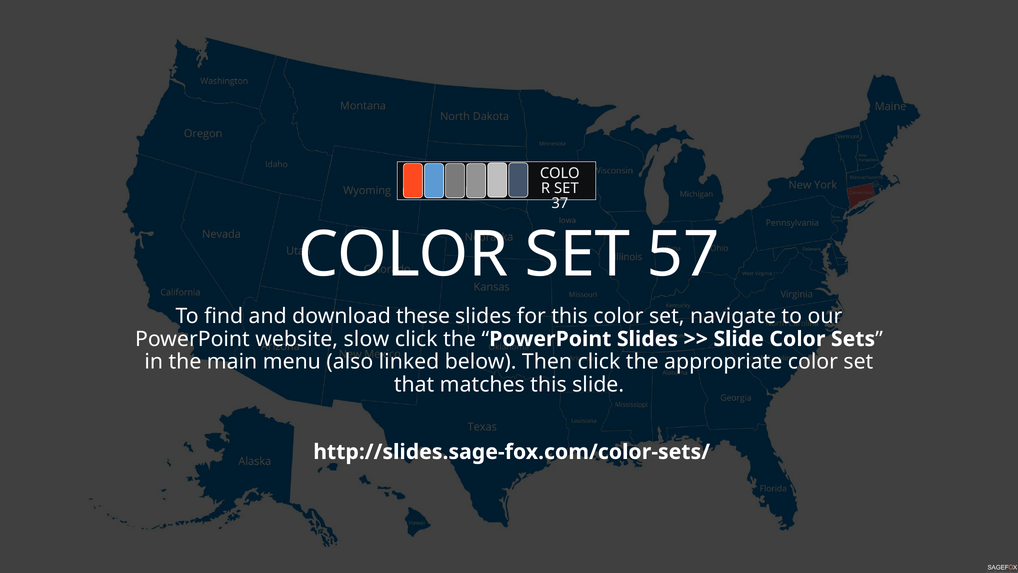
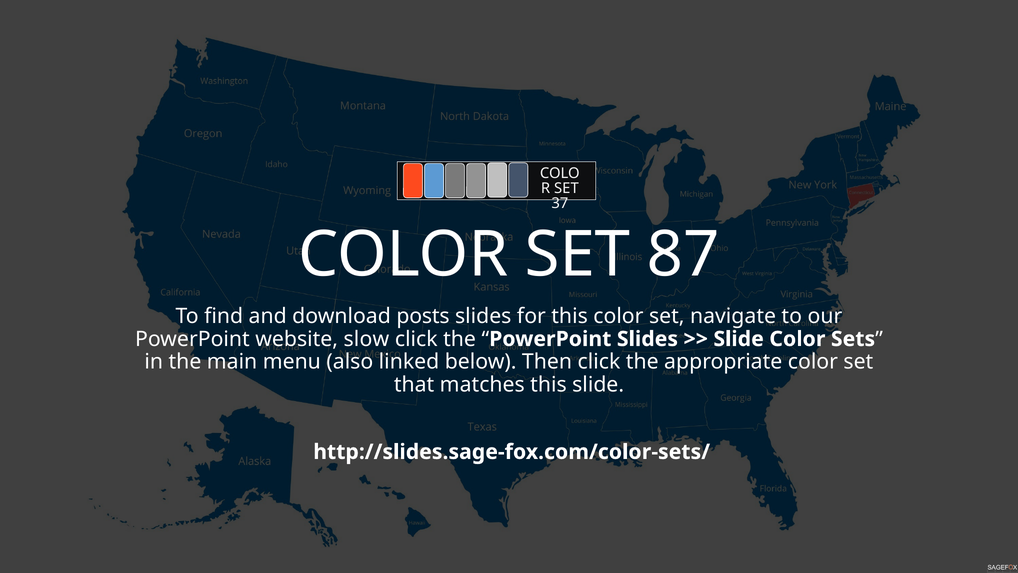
57: 57 -> 87
these: these -> posts
